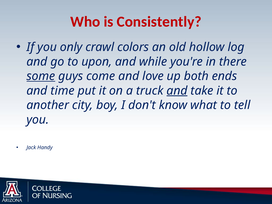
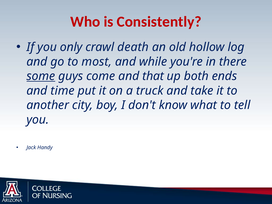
colors: colors -> death
upon: upon -> most
love: love -> that
and at (177, 91) underline: present -> none
